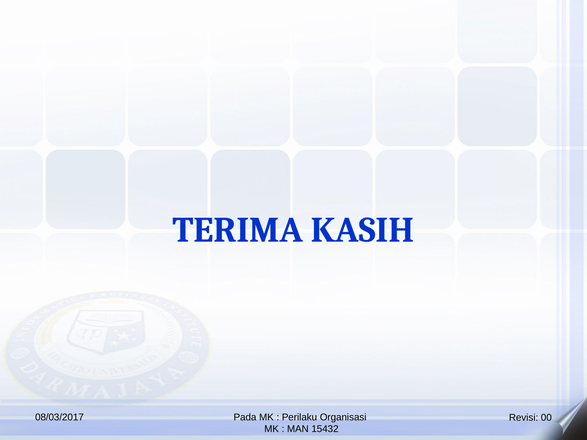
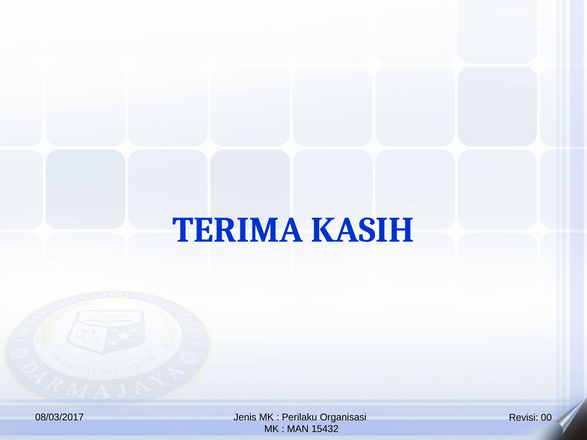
Pada: Pada -> Jenis
